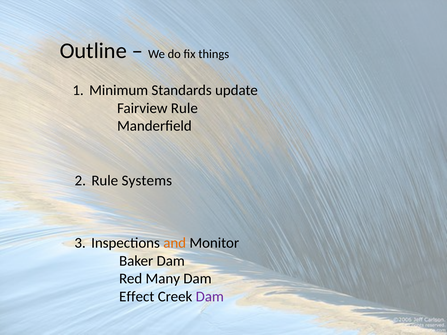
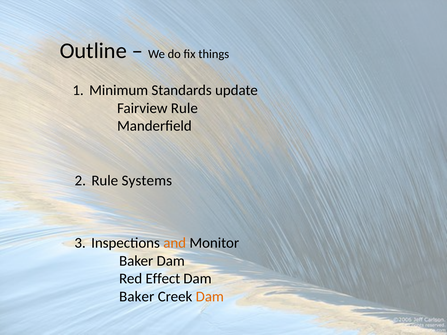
Many: Many -> Effect
Effect at (137, 297): Effect -> Baker
Dam at (210, 297) colour: purple -> orange
